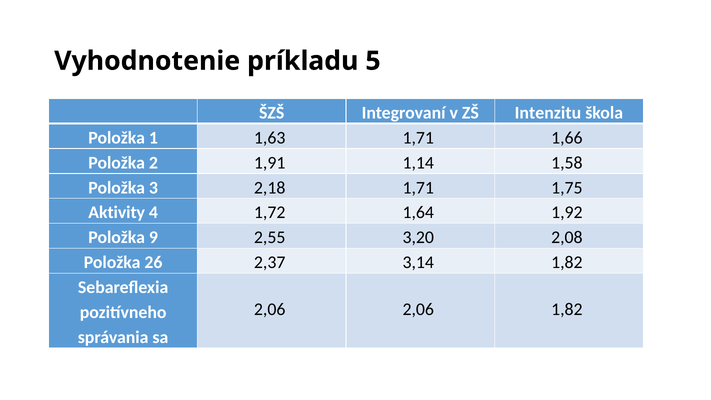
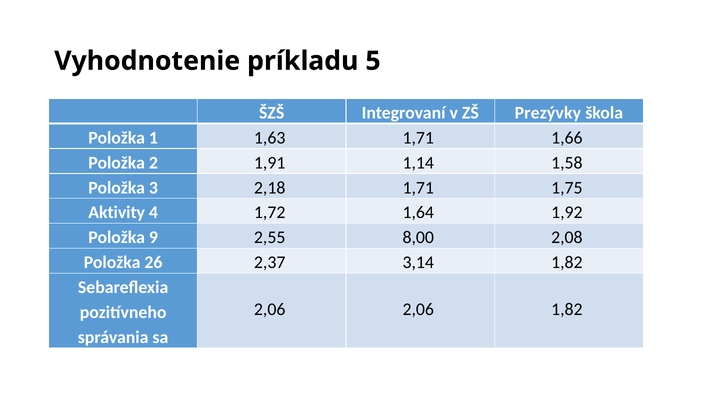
Intenzitu: Intenzitu -> Prezývky
3,20: 3,20 -> 8,00
